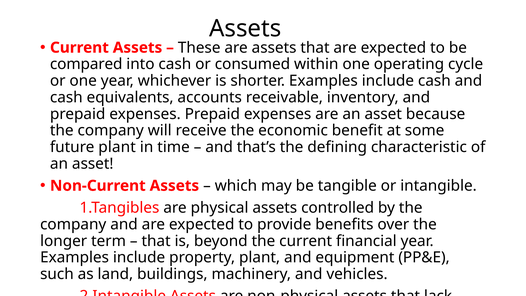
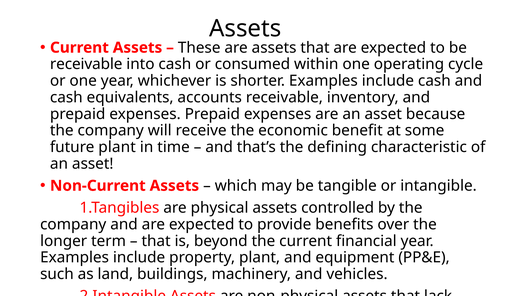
compared at (86, 64): compared -> receivable
